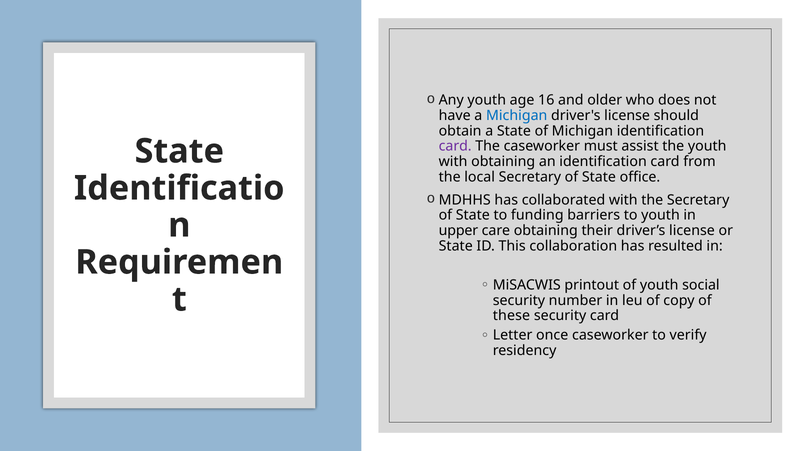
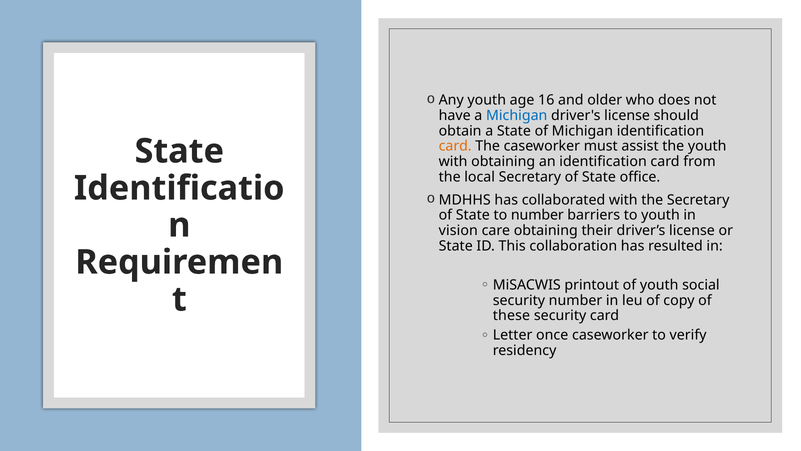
card at (455, 146) colour: purple -> orange
to funding: funding -> number
upper: upper -> vision
